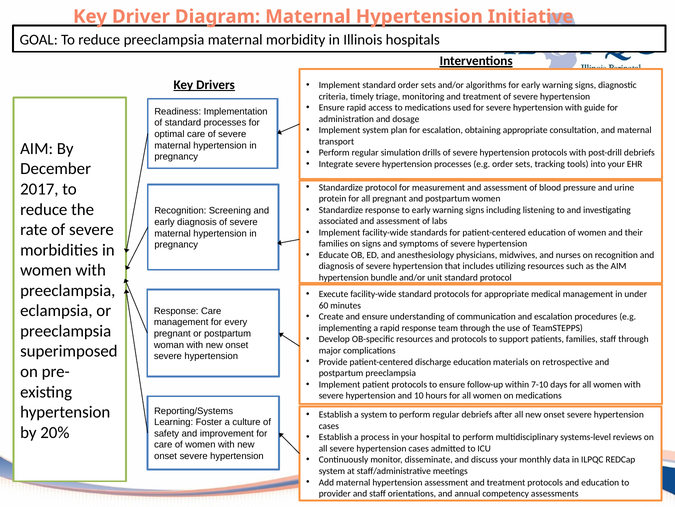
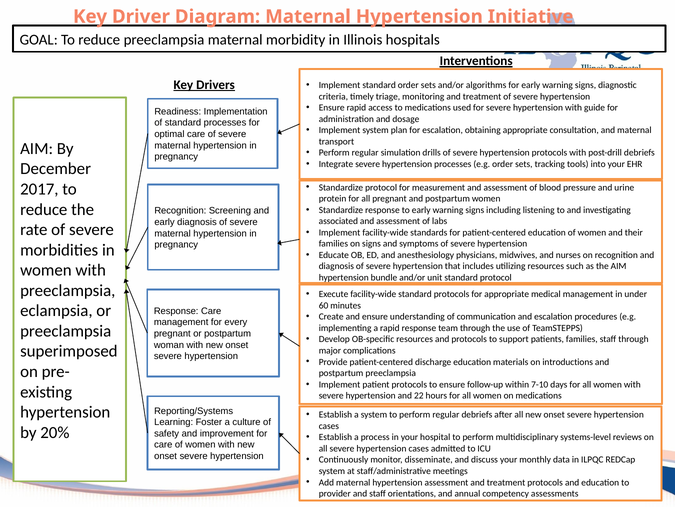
retrospective: retrospective -> introductions
10: 10 -> 22
